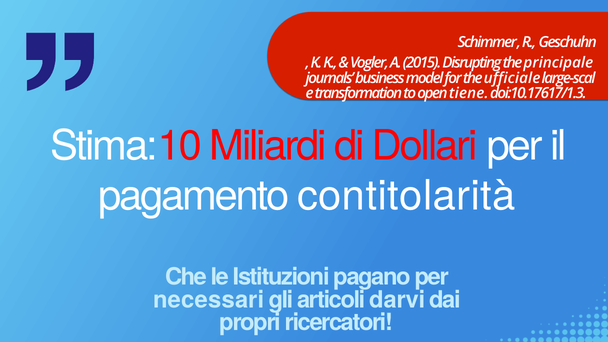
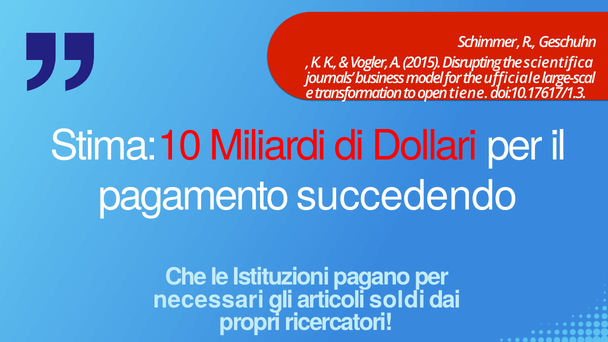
principale: principale -> scientifica
contitolarità: contitolarità -> succedendo
darvi: darvi -> soldi
